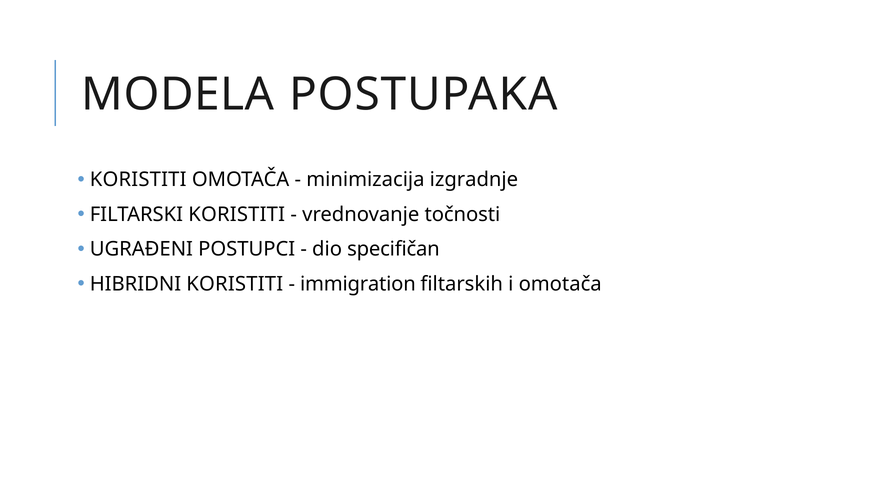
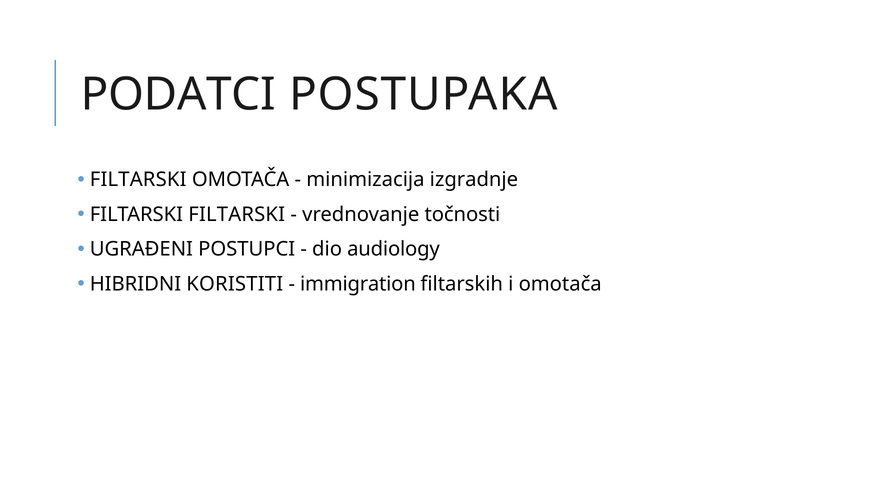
MODELA: MODELA -> PODATCI
KORISTITI at (138, 180): KORISTITI -> FILTARSKI
FILTARSKI KORISTITI: KORISTITI -> FILTARSKI
specifičan: specifičan -> audiology
